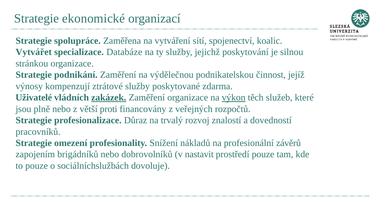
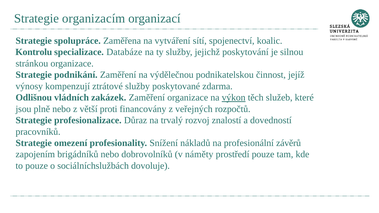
ekonomické: ekonomické -> organizacím
Vytvářet: Vytvářet -> Kontrolu
Uživatelé: Uživatelé -> Odlišnou
zakázek underline: present -> none
nastavit: nastavit -> náměty
